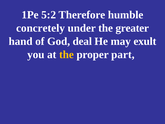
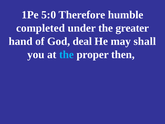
5:2: 5:2 -> 5:0
concretely: concretely -> completed
exult: exult -> shall
the at (66, 54) colour: yellow -> light blue
part: part -> then
